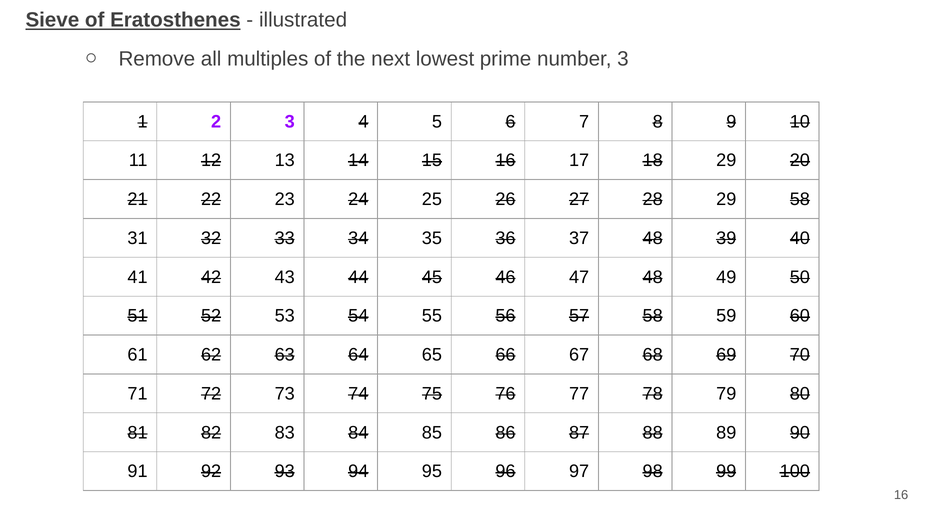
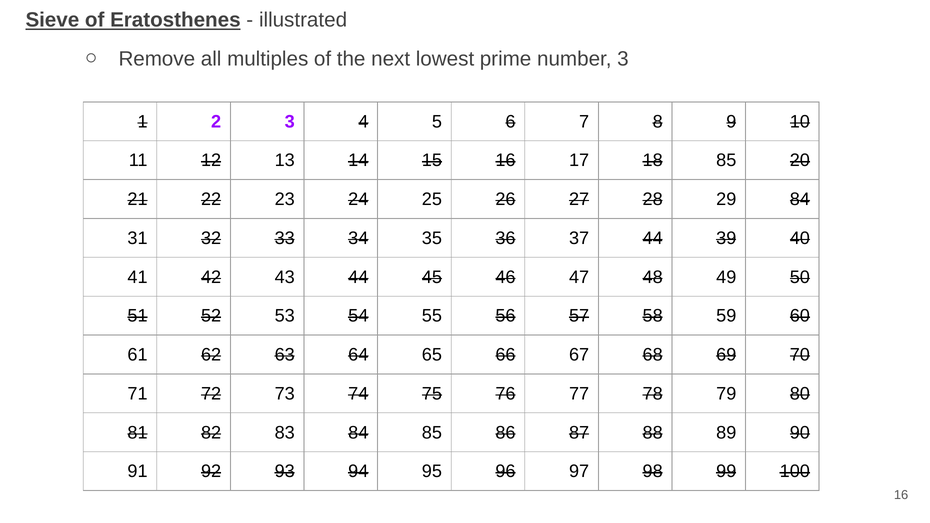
18 29: 29 -> 85
29 58: 58 -> 84
37 48: 48 -> 44
